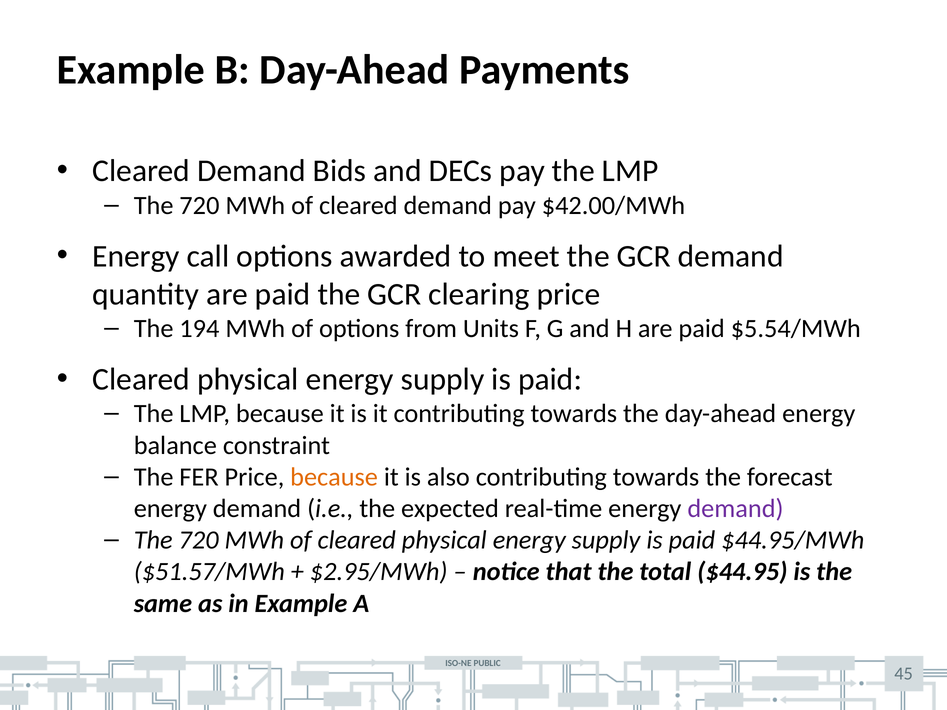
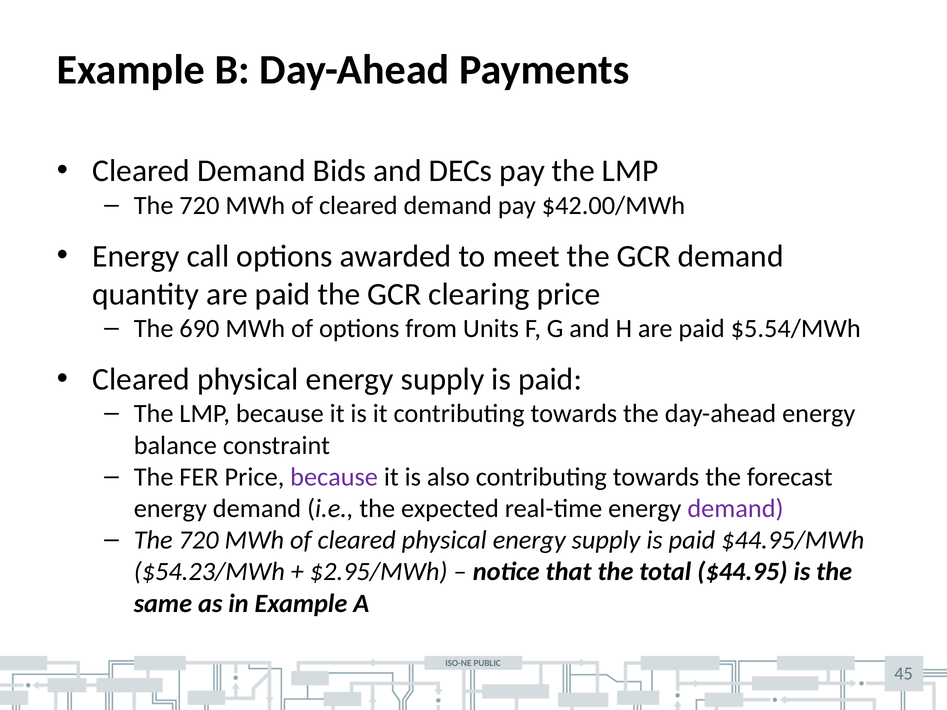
194: 194 -> 690
because at (334, 477) colour: orange -> purple
$51.57/MWh: $51.57/MWh -> $54.23/MWh
